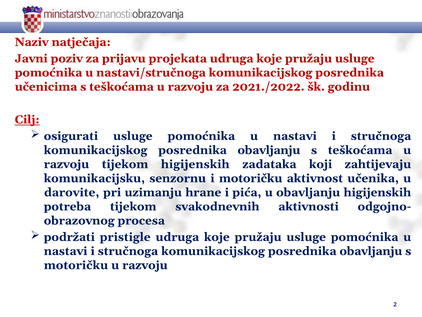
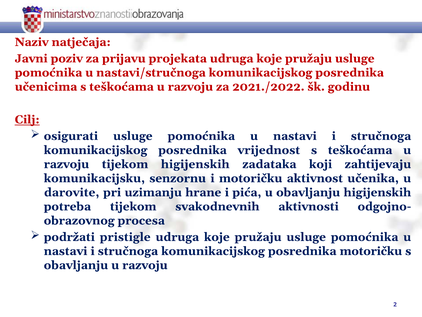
obavljanju at (269, 150): obavljanju -> vrijednost
obavljanju at (371, 251): obavljanju -> motoričku
motoričku at (76, 265): motoričku -> obavljanju
